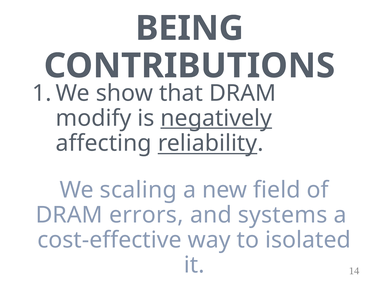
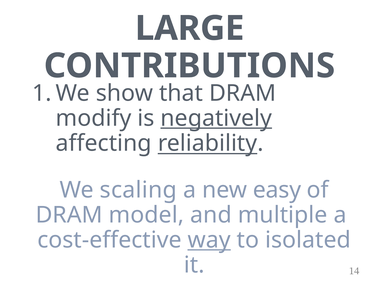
BEING: BEING -> LARGE
field: field -> easy
errors: errors -> model
systems: systems -> multiple
way underline: none -> present
